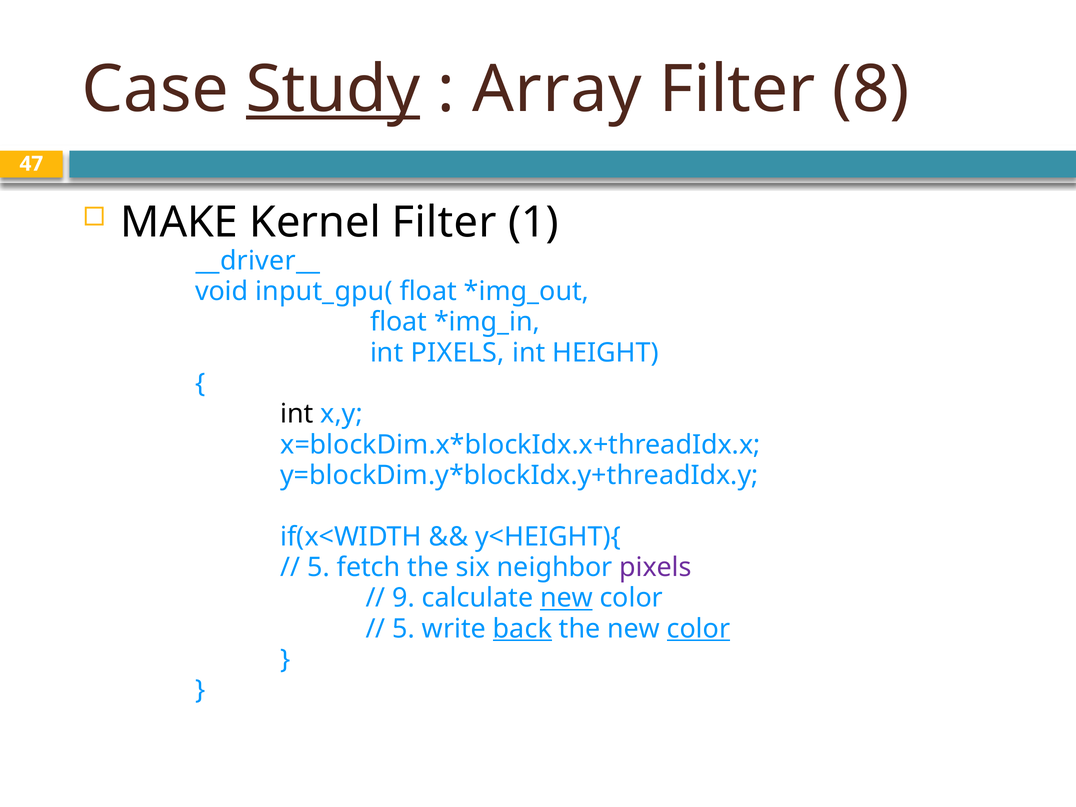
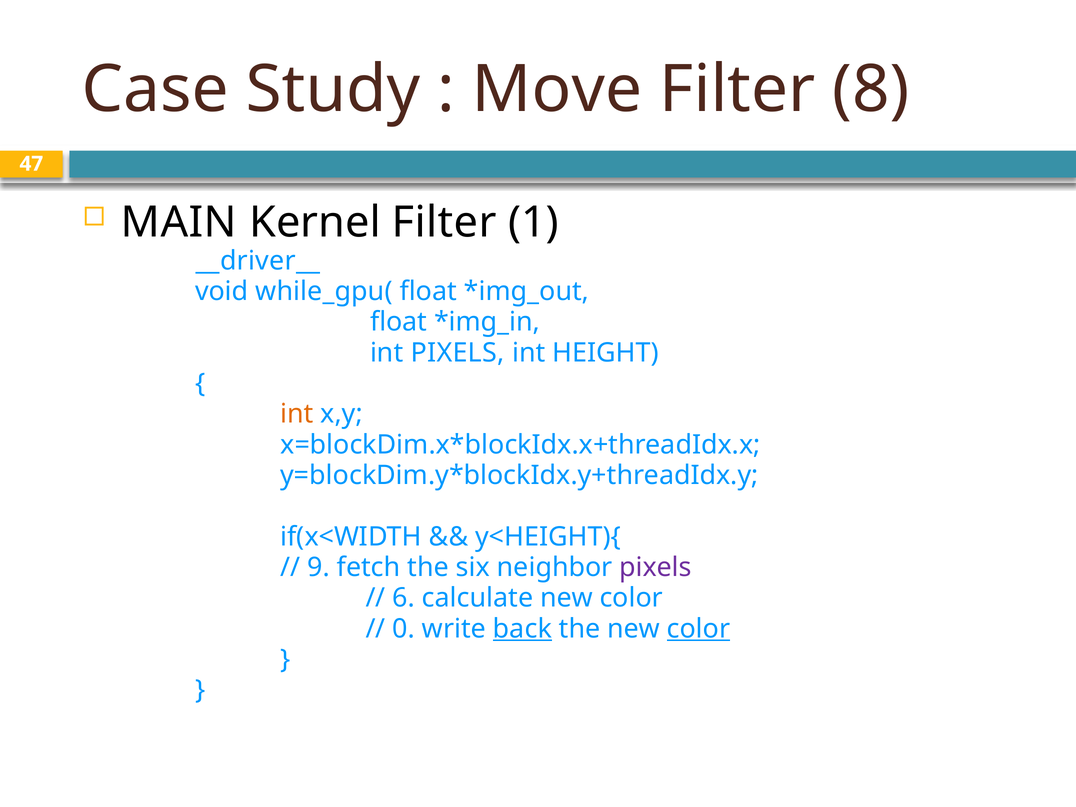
Study underline: present -> none
Array: Array -> Move
MAKE: MAKE -> MAIN
input_gpu(: input_gpu( -> while_gpu(
int at (297, 414) colour: black -> orange
5 at (319, 567): 5 -> 9
9: 9 -> 6
new at (567, 598) underline: present -> none
5 at (404, 629): 5 -> 0
